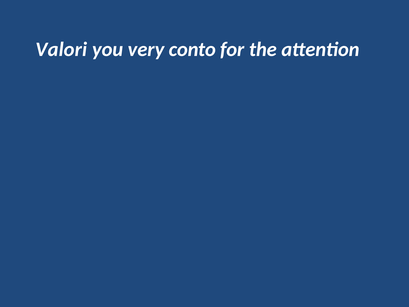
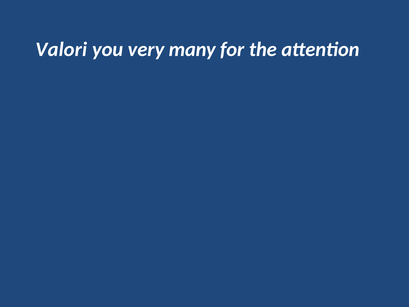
conto: conto -> many
